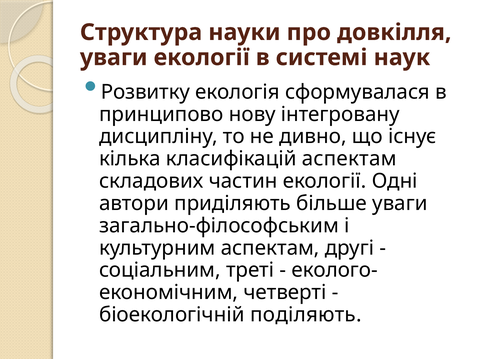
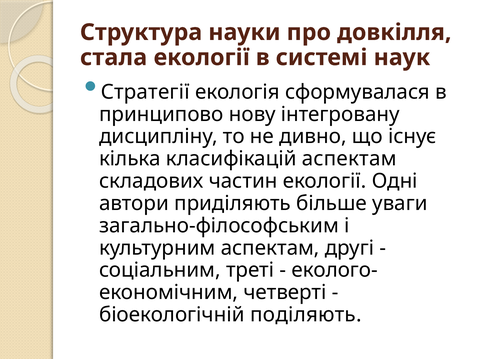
уваги at (114, 57): уваги -> стала
Розвитку: Розвитку -> Стратегії
